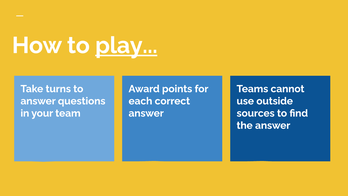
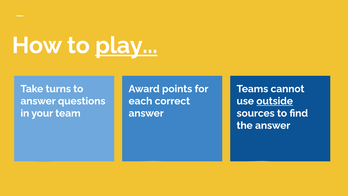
outside underline: none -> present
